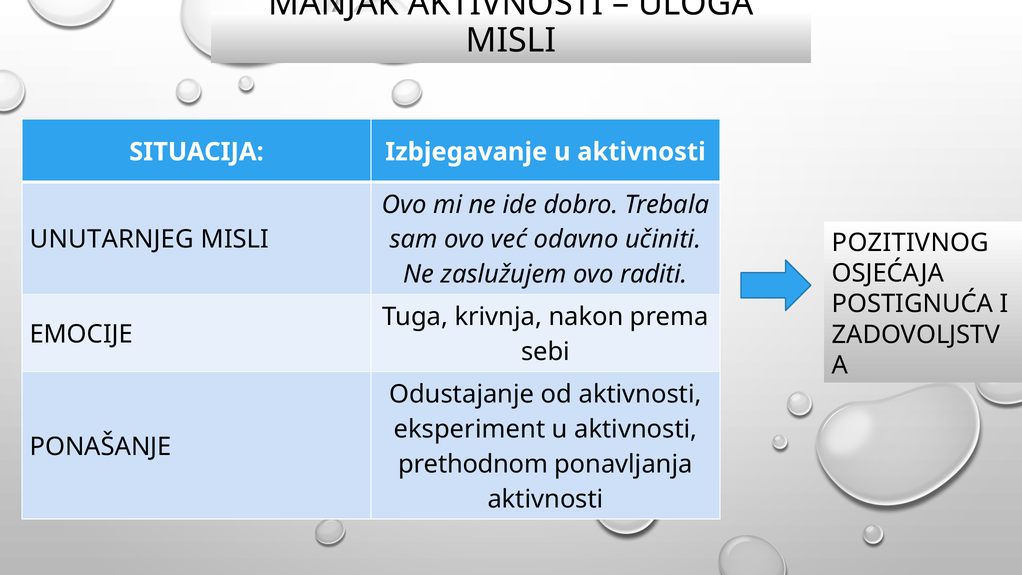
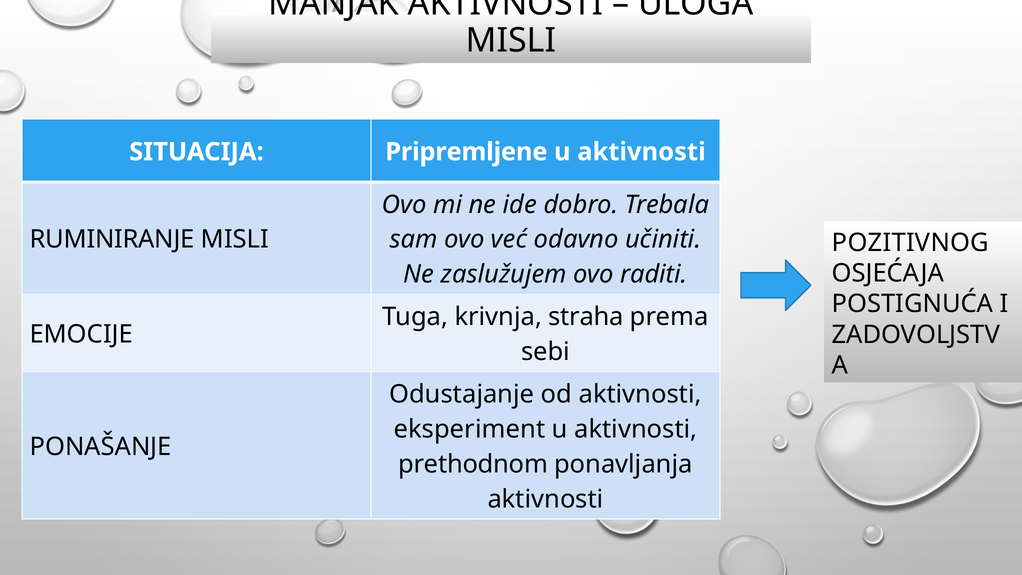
Izbjegavanje: Izbjegavanje -> Pripremljene
UNUTARNJEG: UNUTARNJEG -> RUMINIRANJE
nakon: nakon -> straha
